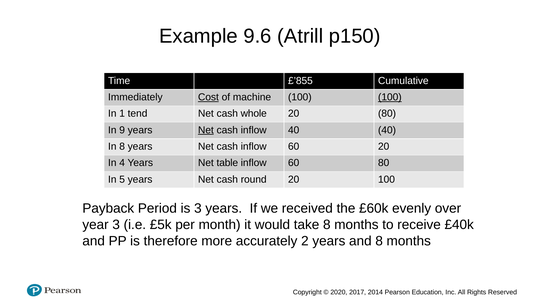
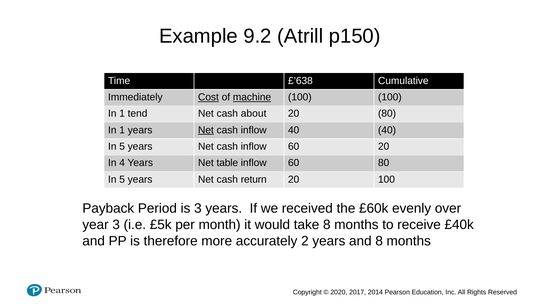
9.6: 9.6 -> 9.2
£’855: £’855 -> £’638
machine underline: none -> present
100 at (390, 97) underline: present -> none
whole: whole -> about
9 at (122, 130): 9 -> 1
8 at (122, 146): 8 -> 5
round: round -> return
